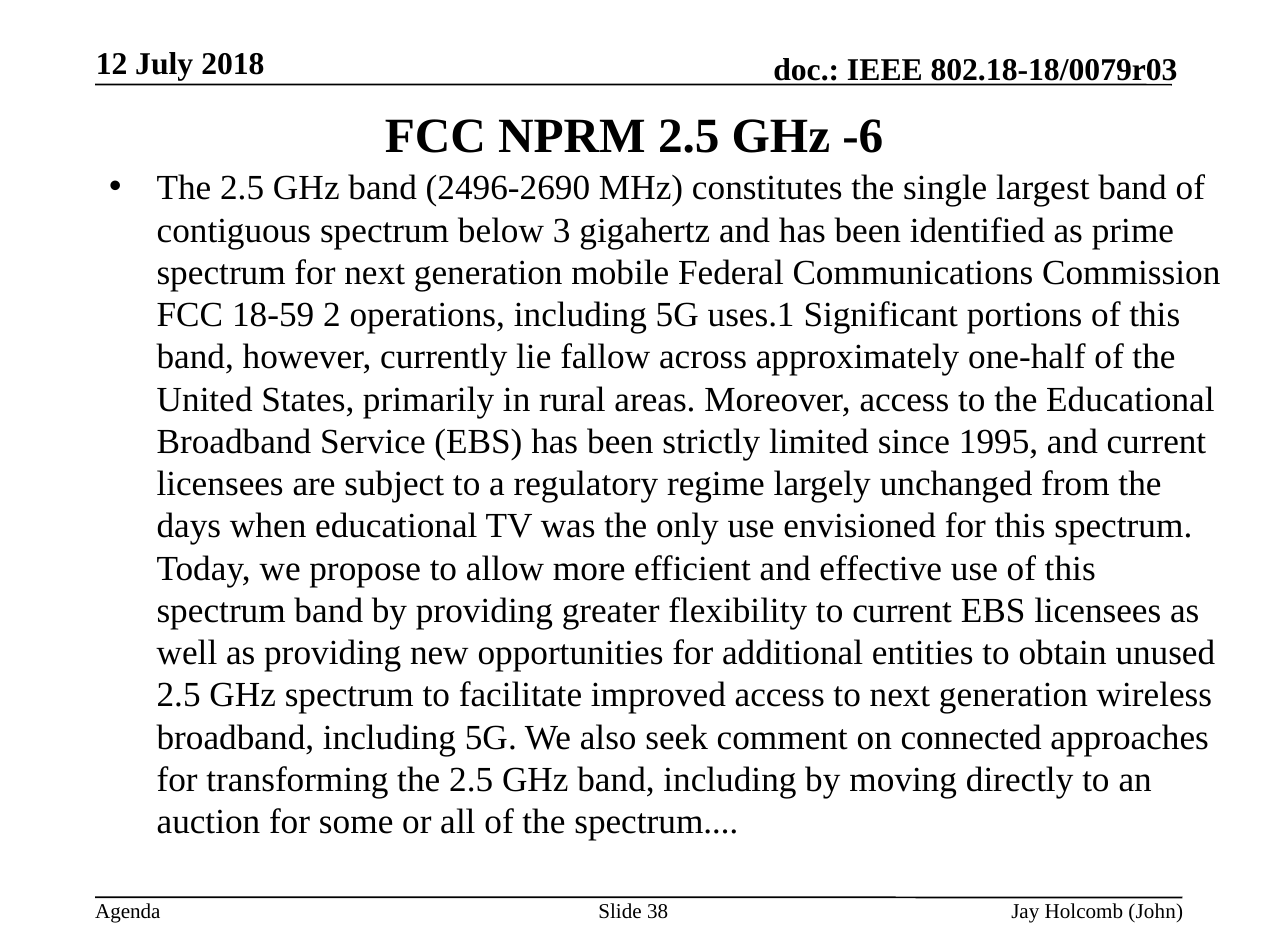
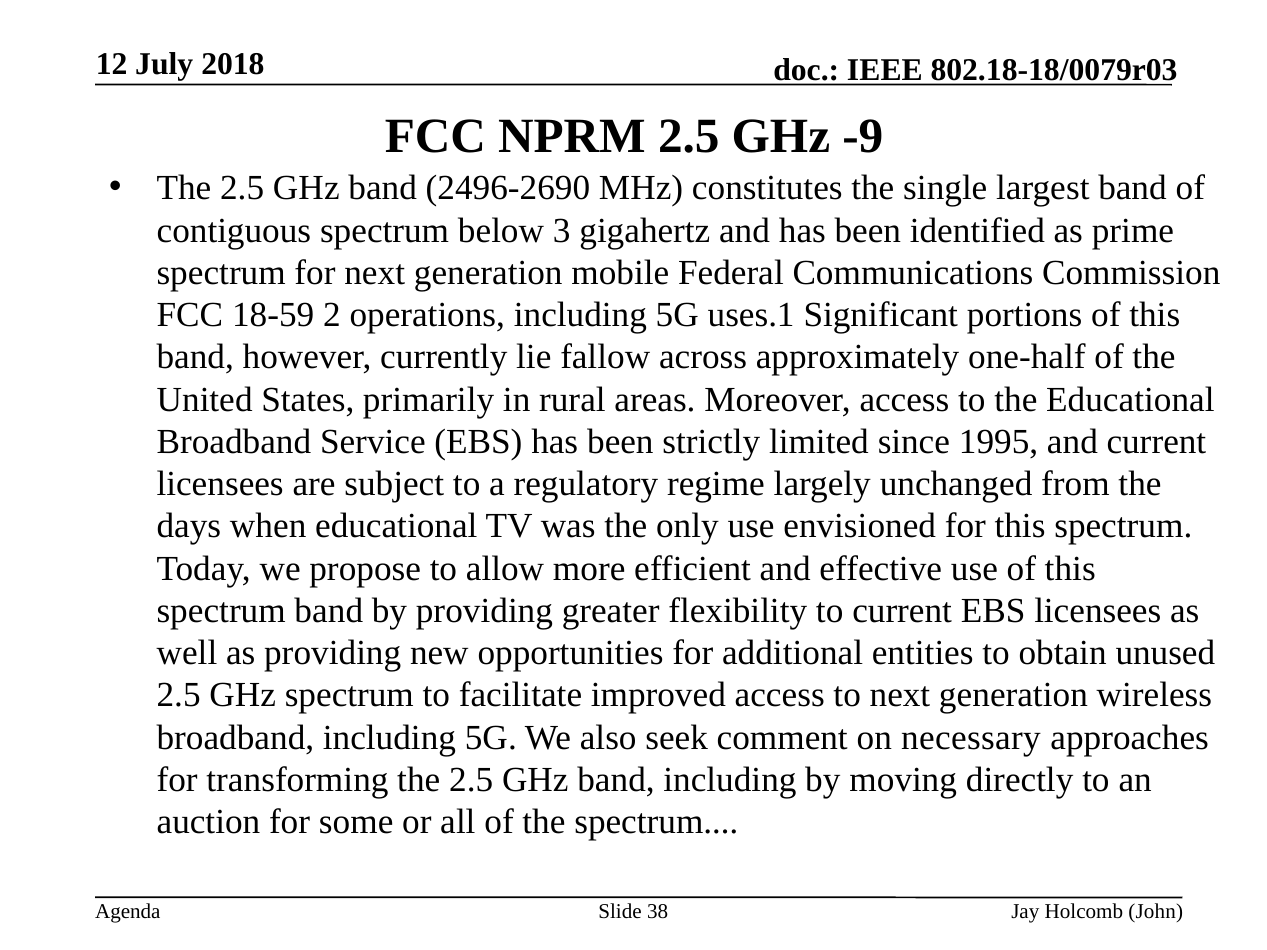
-6: -6 -> -9
connected: connected -> necessary
